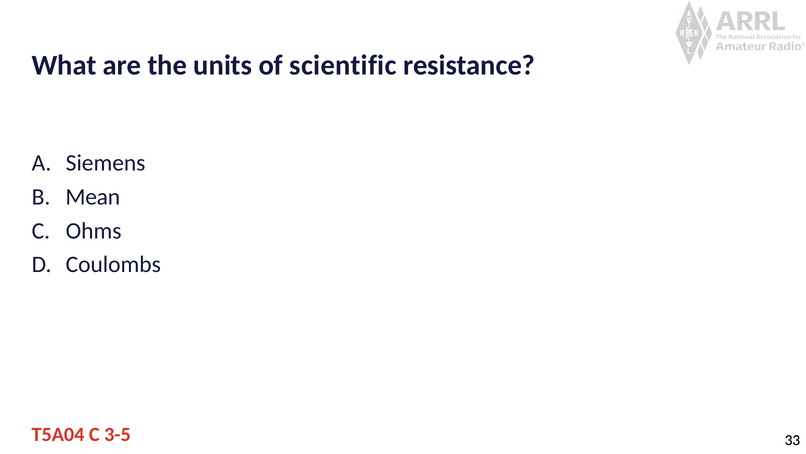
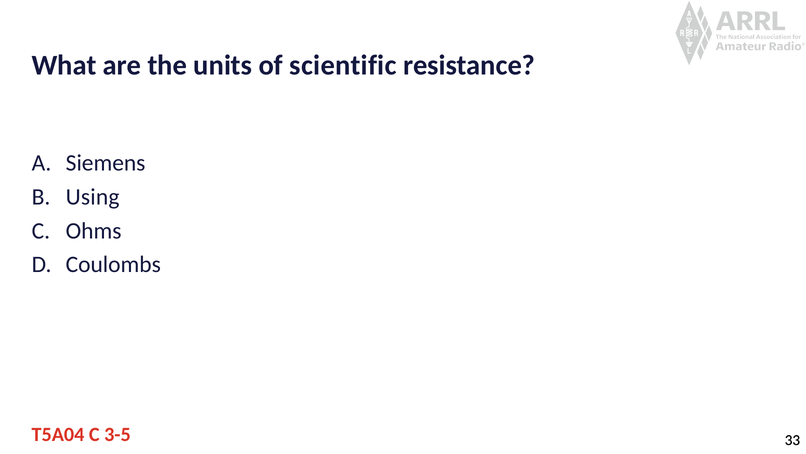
Mean: Mean -> Using
